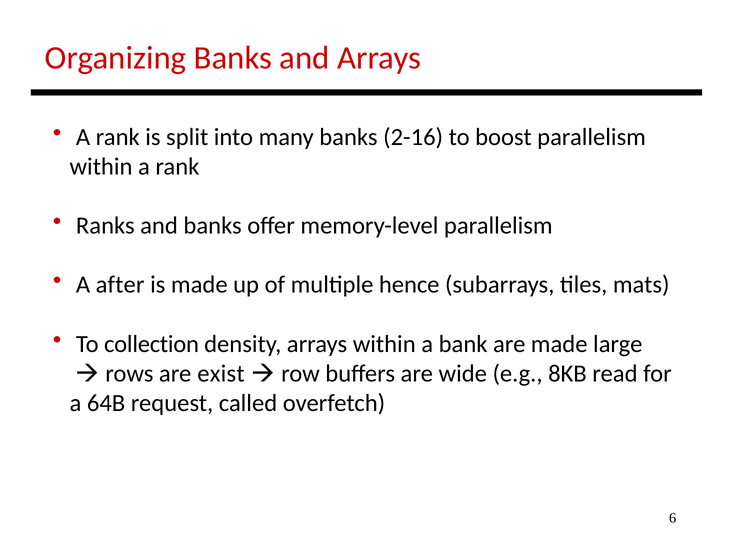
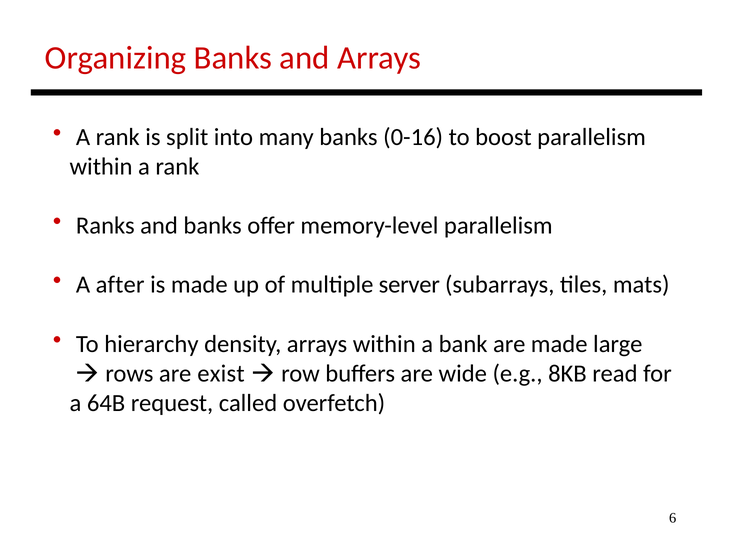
2-16: 2-16 -> 0-16
hence: hence -> server
collection: collection -> hierarchy
